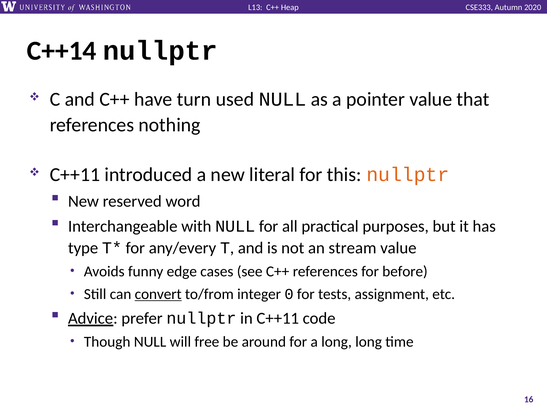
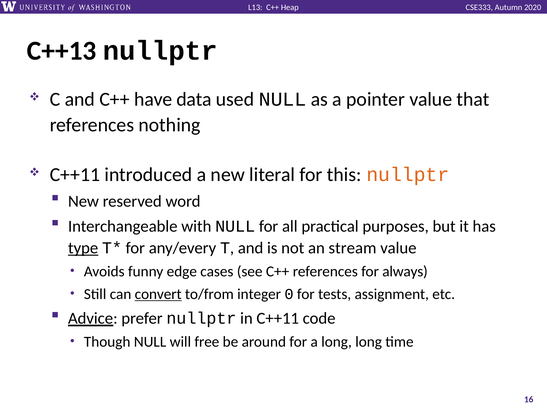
C++14: C++14 -> C++13
turn: turn -> data
type underline: none -> present
before: before -> always
